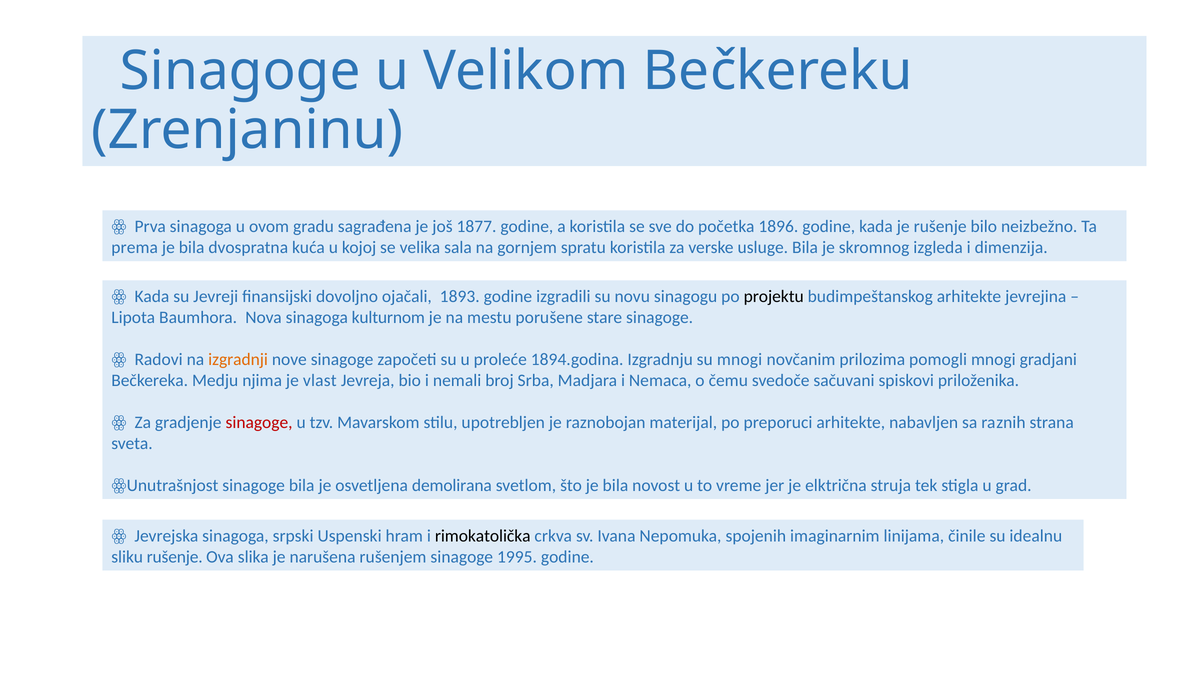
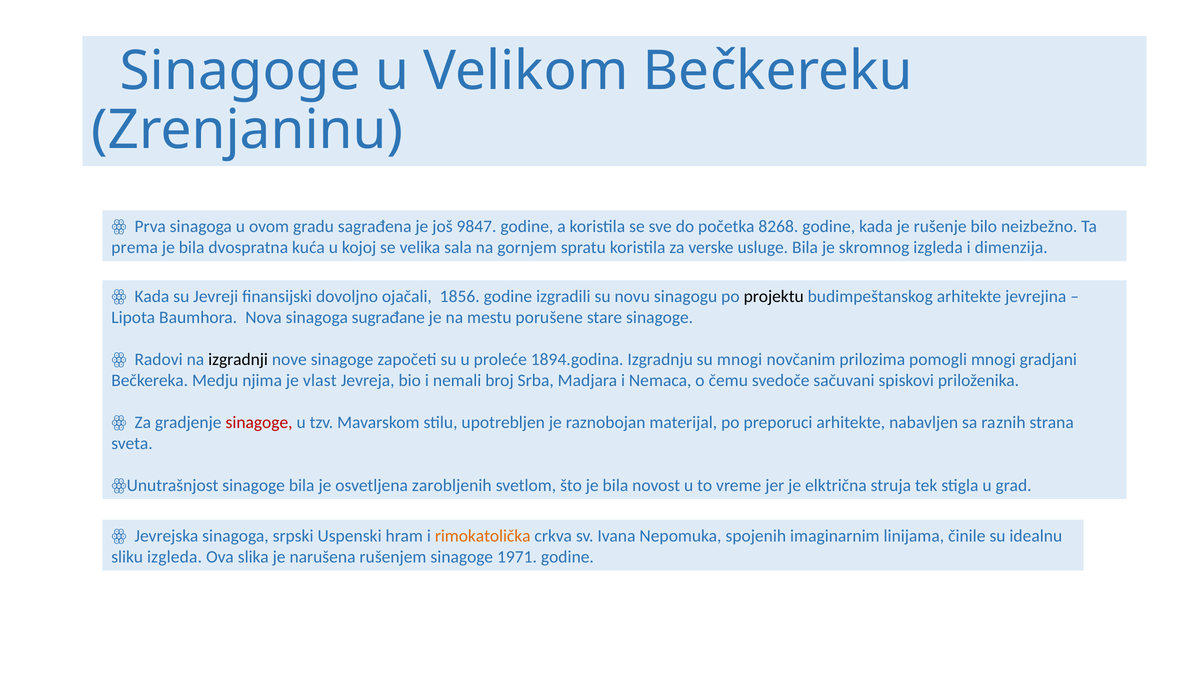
1877: 1877 -> 9847
1896: 1896 -> 8268
1893: 1893 -> 1856
kulturnom: kulturnom -> sugrađane
izgradnji colour: orange -> black
demolirana: demolirana -> zarobljenih
rimokatolička colour: black -> orange
sliku rušenje: rušenje -> izgleda
1995: 1995 -> 1971
